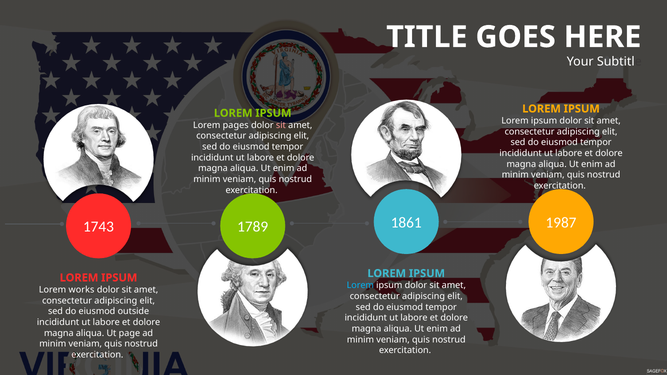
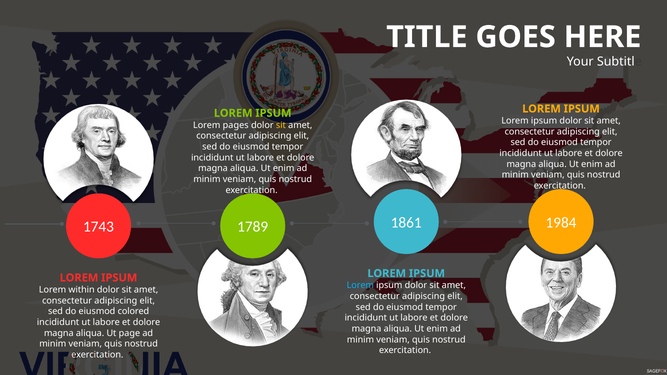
sit at (281, 125) colour: pink -> yellow
1987: 1987 -> 1984
works: works -> within
outside: outside -> colored
